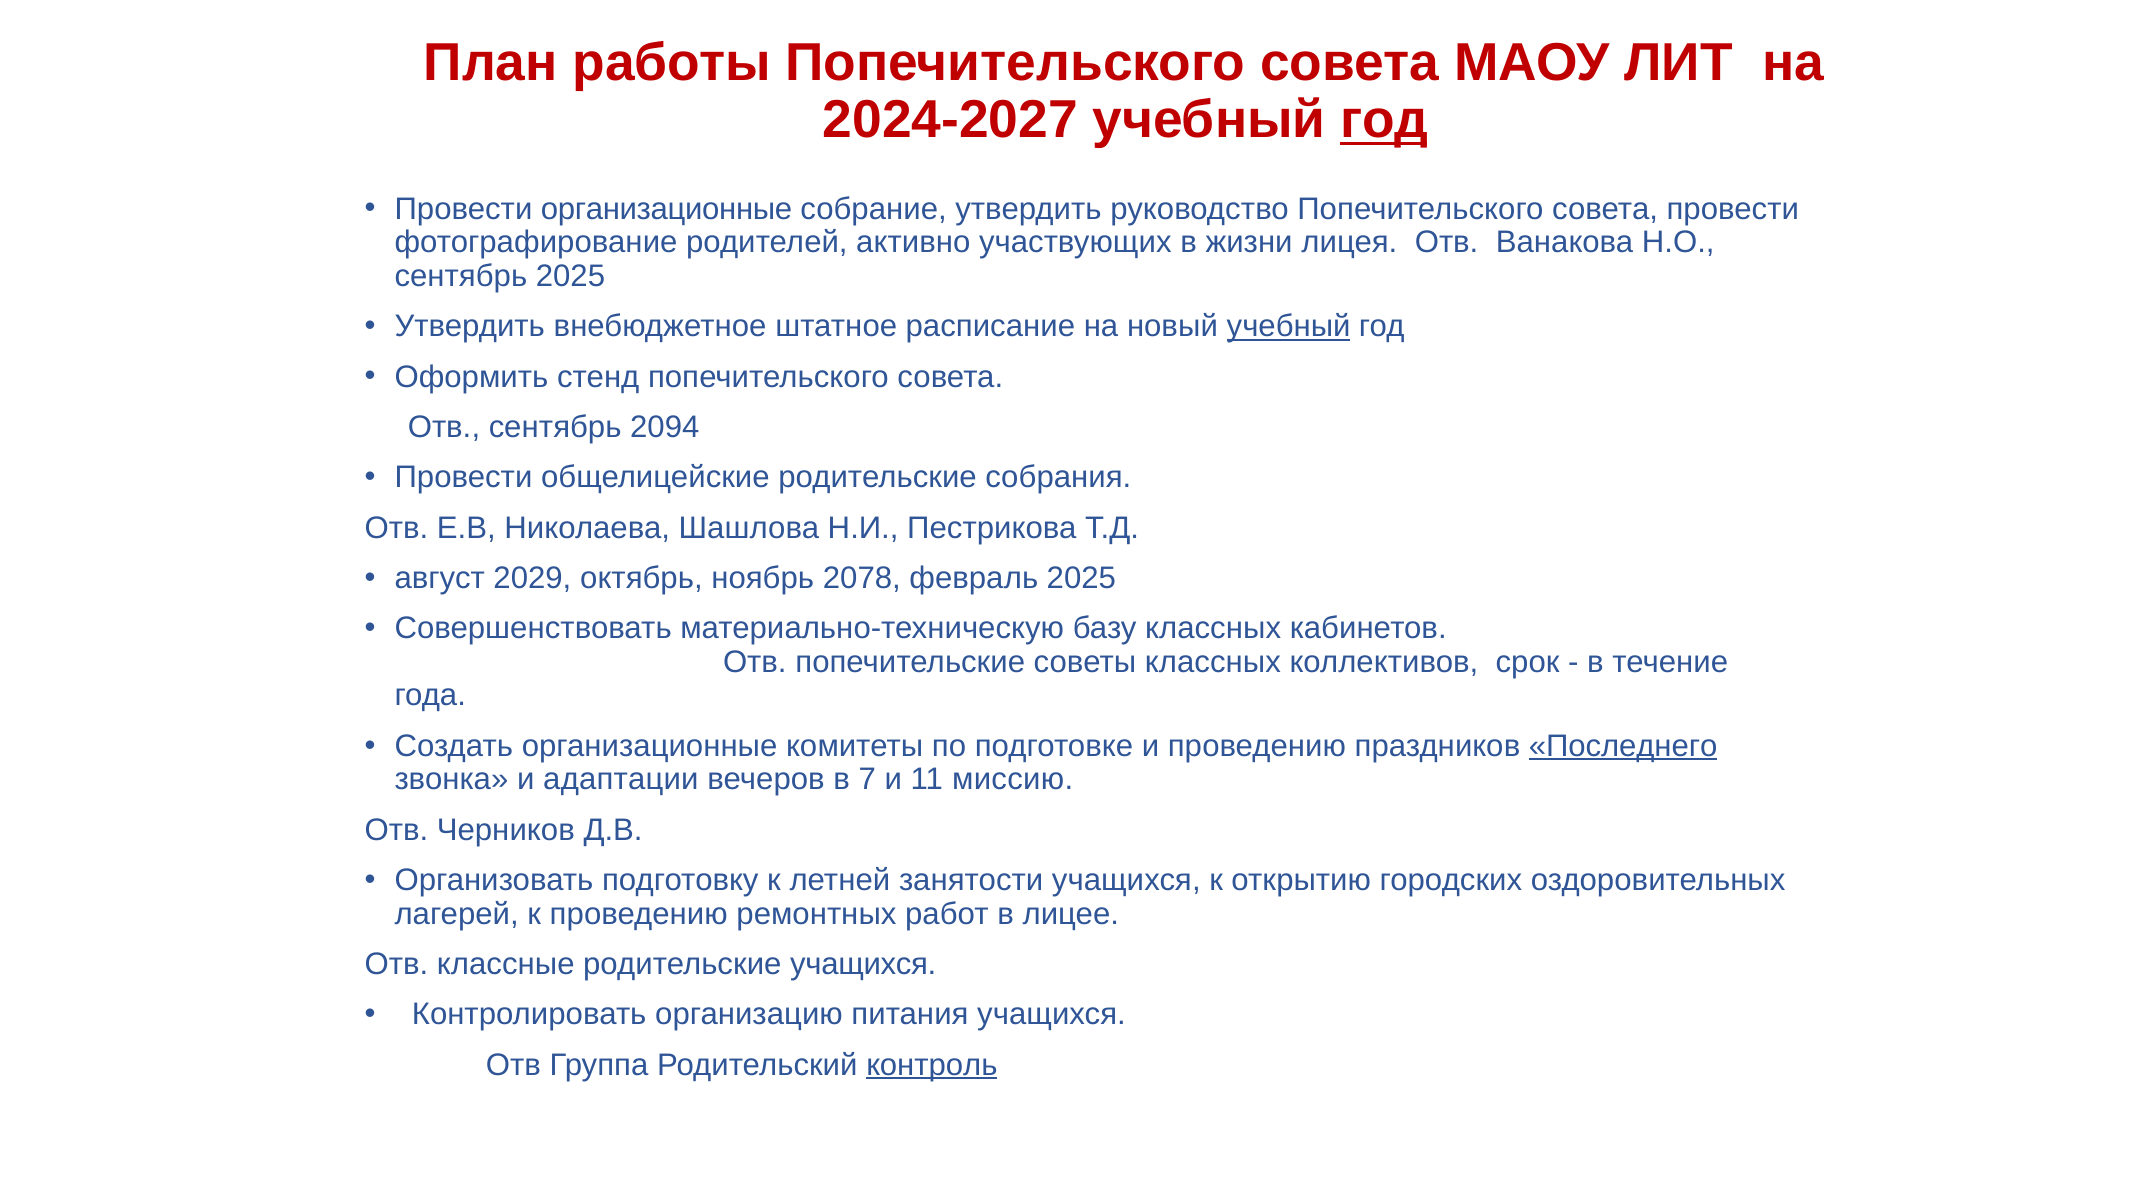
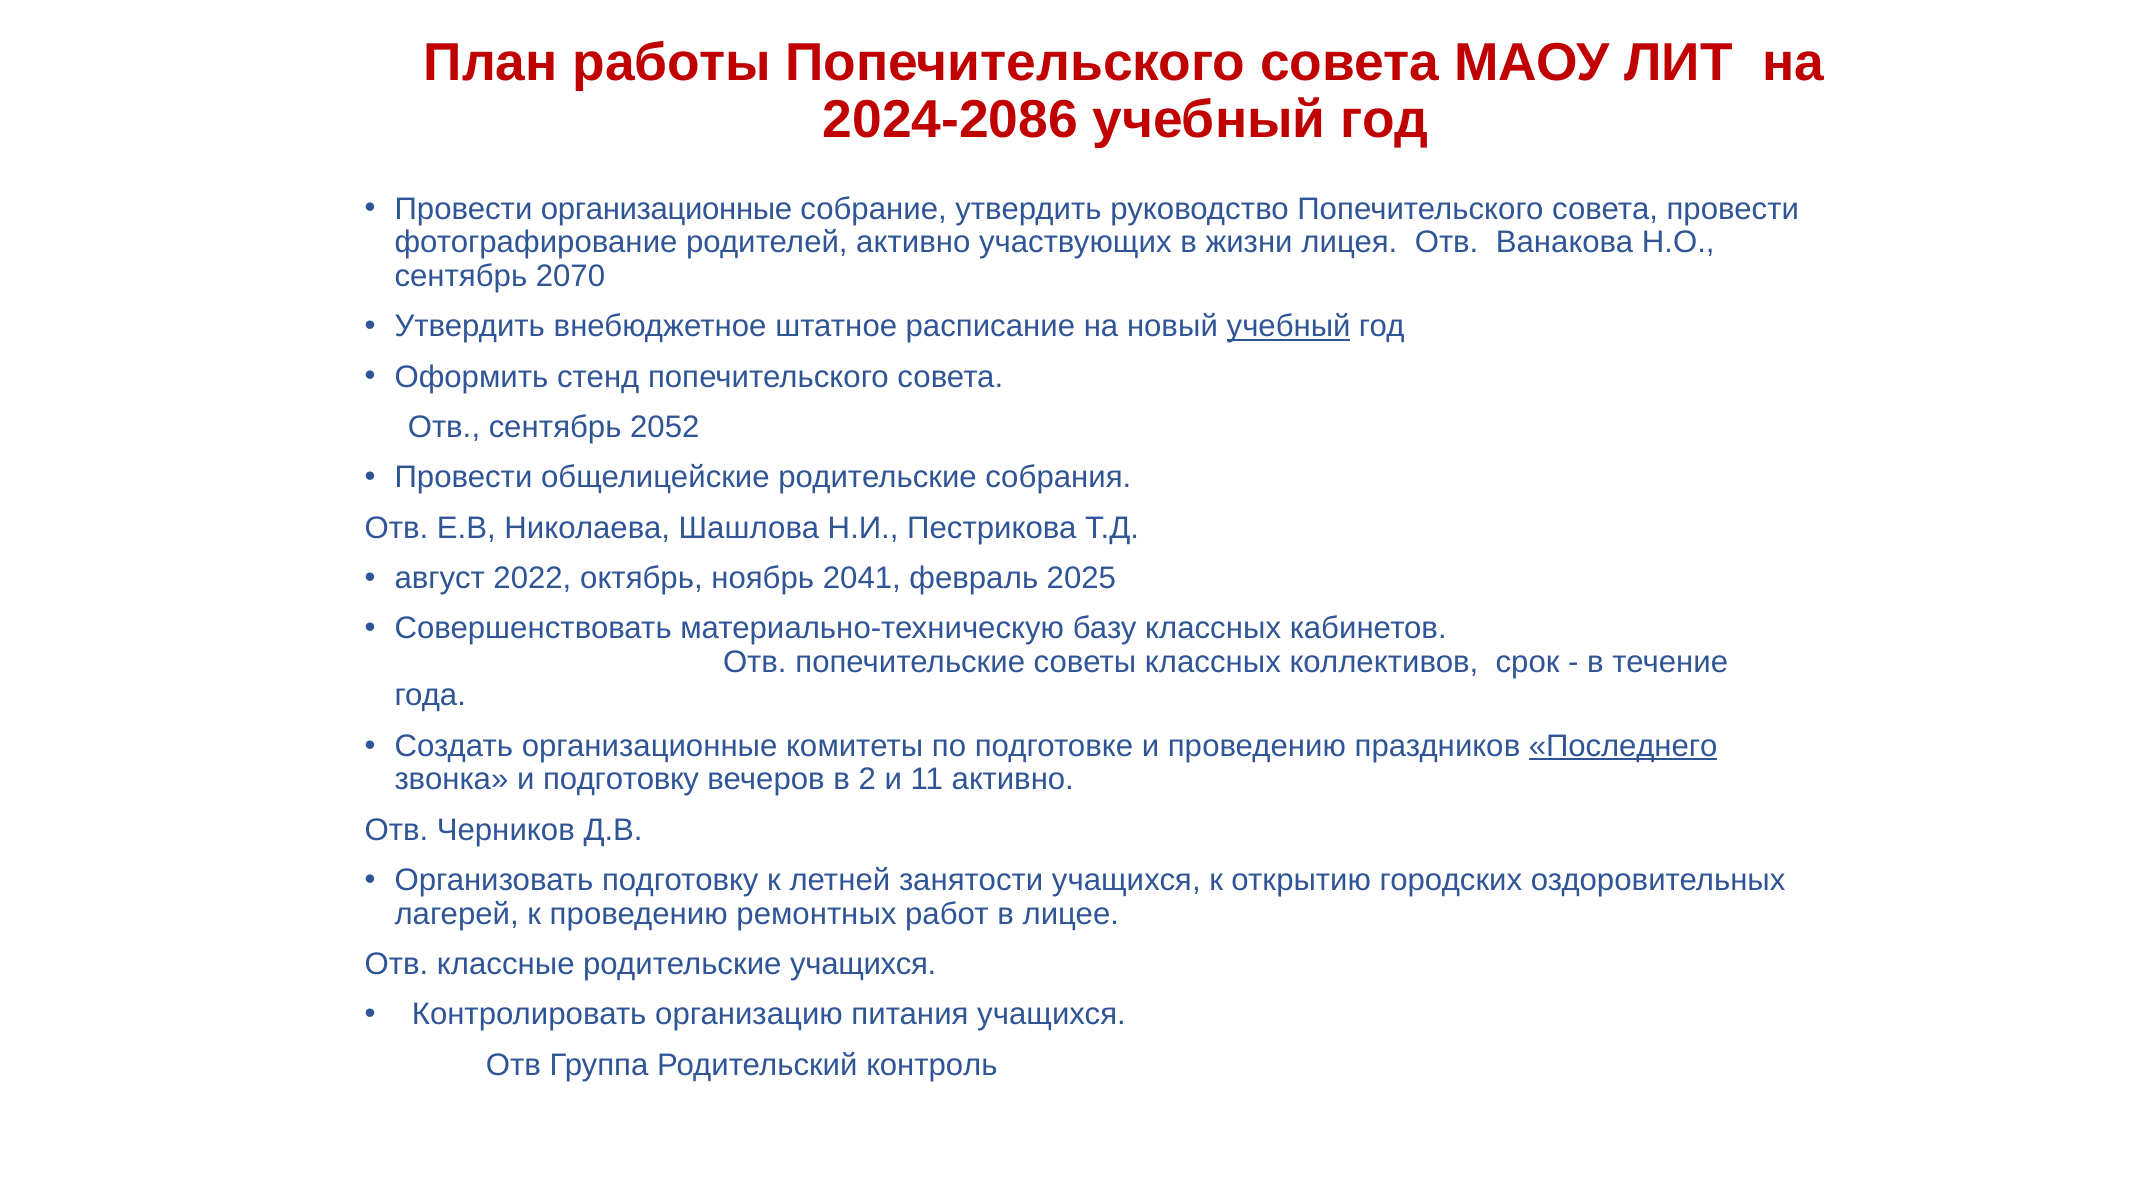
2024-2027: 2024-2027 -> 2024-2086
год at (1384, 120) underline: present -> none
сентябрь 2025: 2025 -> 2070
2094: 2094 -> 2052
2029: 2029 -> 2022
2078: 2078 -> 2041
и адаптации: адаптации -> подготовку
7: 7 -> 2
11 миссию: миссию -> активно
контроль underline: present -> none
